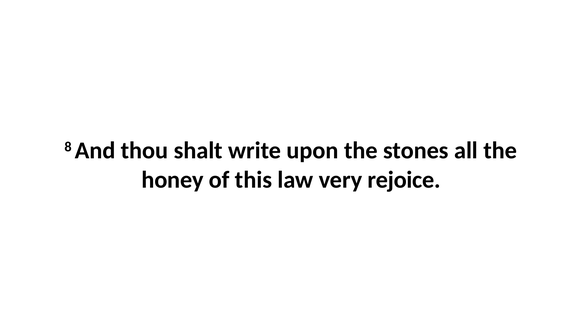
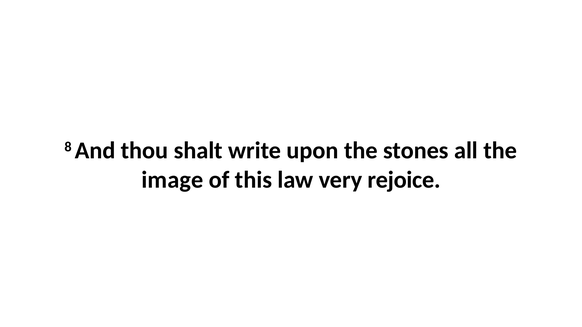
honey: honey -> image
